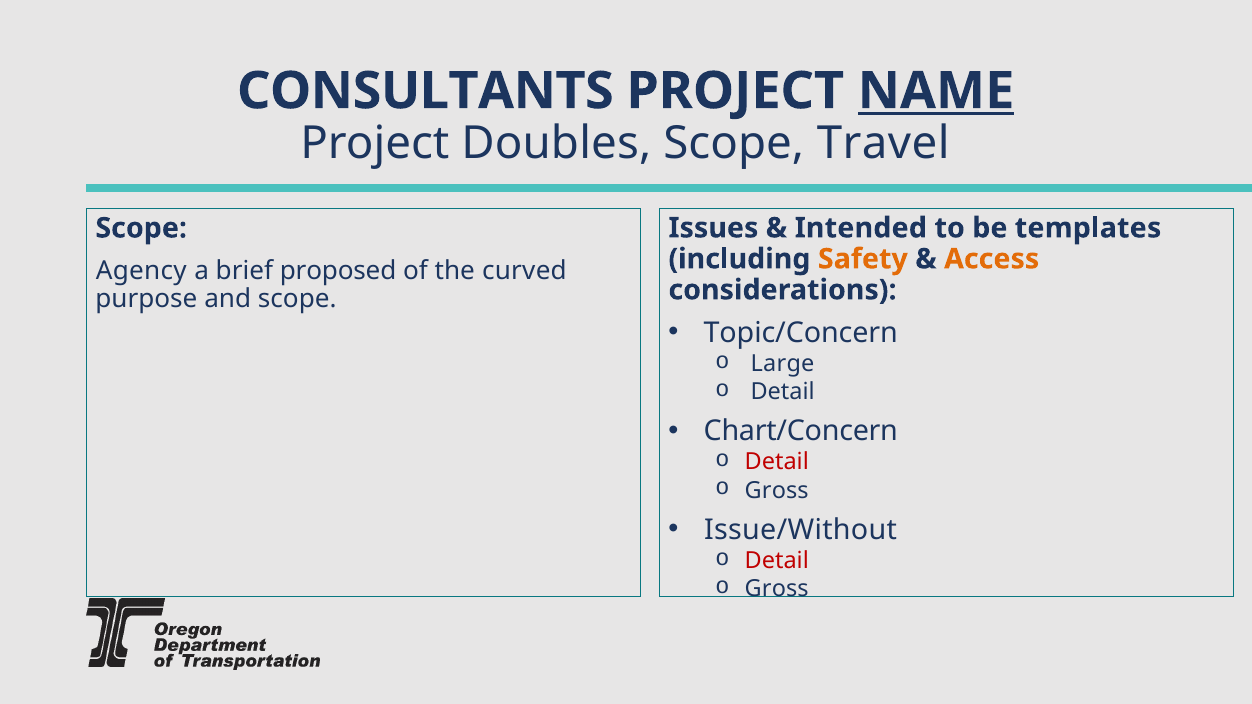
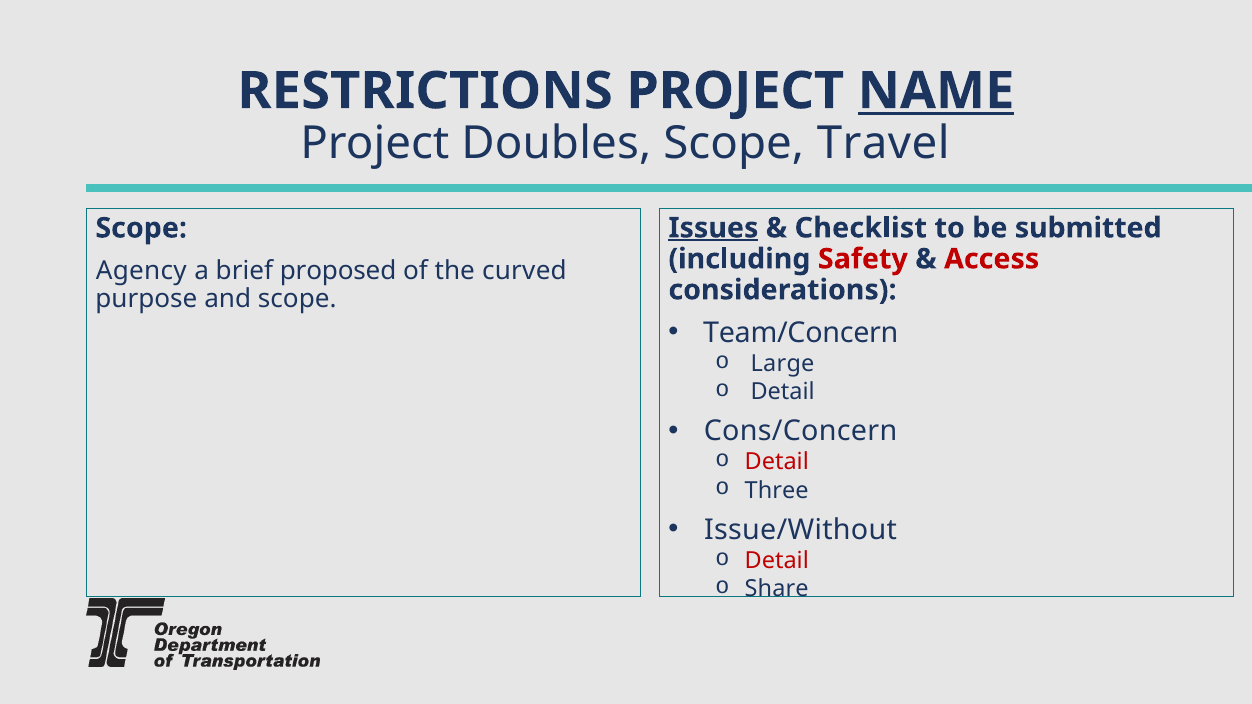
CONSULTANTS: CONSULTANTS -> RESTRICTIONS
Issues underline: none -> present
Intended: Intended -> Checklist
templates: templates -> submitted
Safety colour: orange -> red
Access colour: orange -> red
Topic/Concern: Topic/Concern -> Team/Concern
Chart/Concern: Chart/Concern -> Cons/Concern
Gross at (777, 490): Gross -> Three
Gross at (777, 589): Gross -> Share
